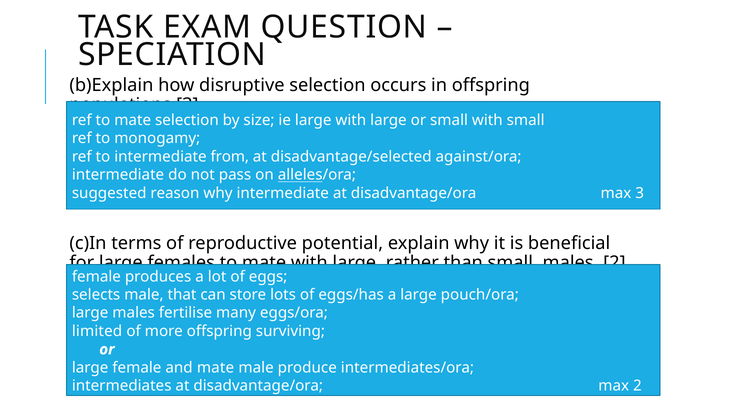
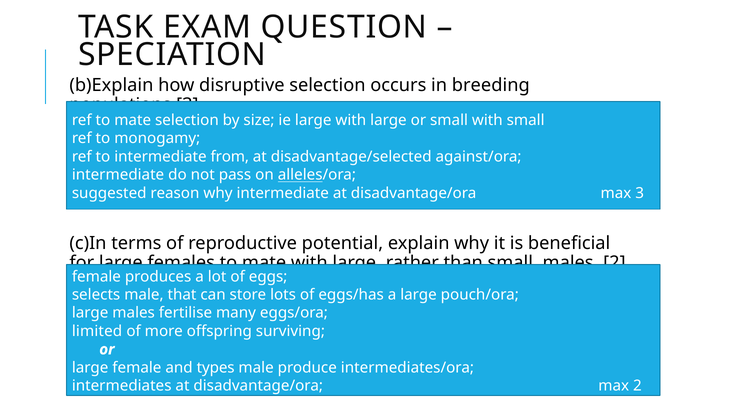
in offspring: offspring -> breeding
and mate: mate -> types
